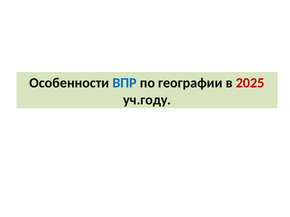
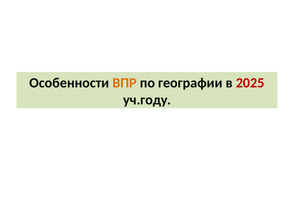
ВПР colour: blue -> orange
